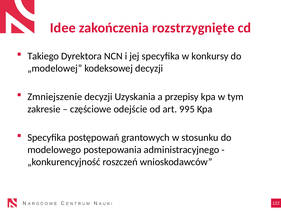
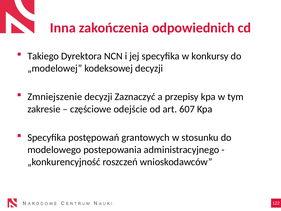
Idee: Idee -> Inna
rozstrzygnięte: rozstrzygnięte -> odpowiednich
Uzyskania: Uzyskania -> Zaznaczyć
995: 995 -> 607
